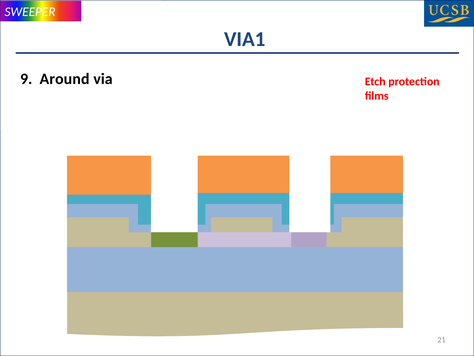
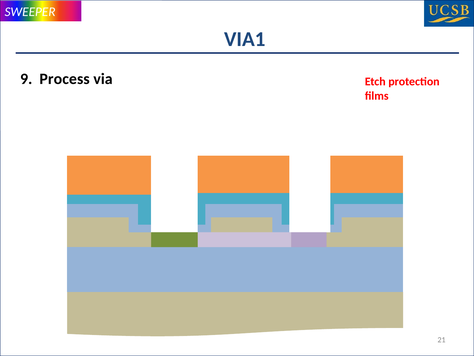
Around: Around -> Process
